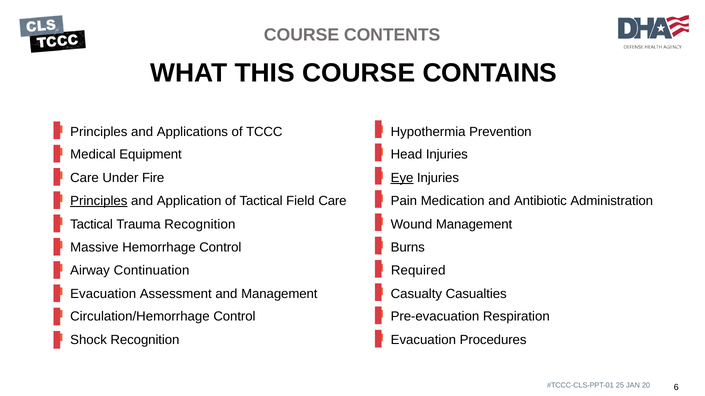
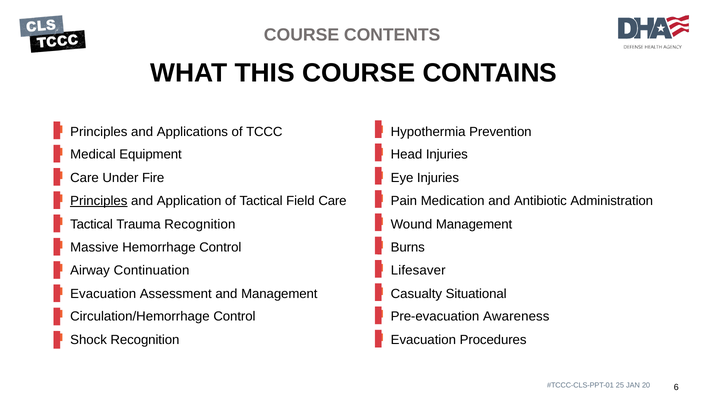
Eye underline: present -> none
Required: Required -> Lifesaver
Casualties: Casualties -> Situational
Respiration: Respiration -> Awareness
